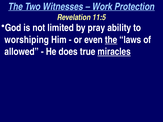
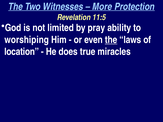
Work: Work -> More
allowed: allowed -> location
miracles underline: present -> none
